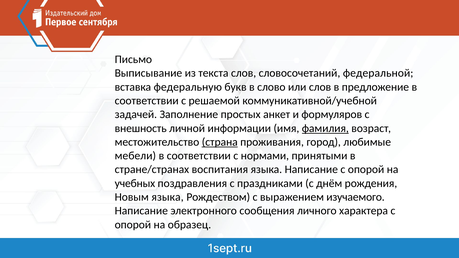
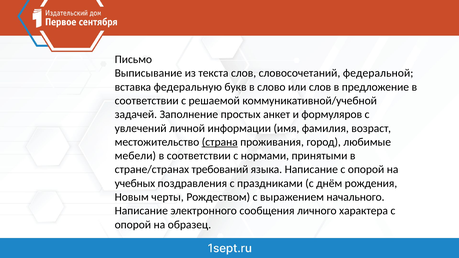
внешность: внешность -> увлечений
фамилия underline: present -> none
воспитания: воспитания -> требований
Новым языка: языка -> черты
изучаемого: изучаемого -> начального
